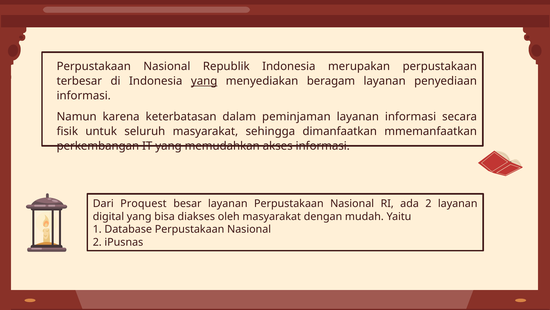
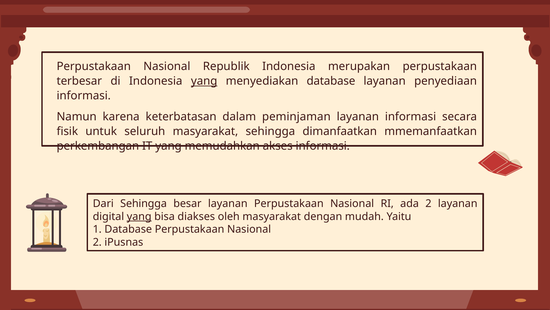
menyediakan beragam: beragam -> database
Dari Proquest: Proquest -> Sehingga
yang at (139, 216) underline: none -> present
